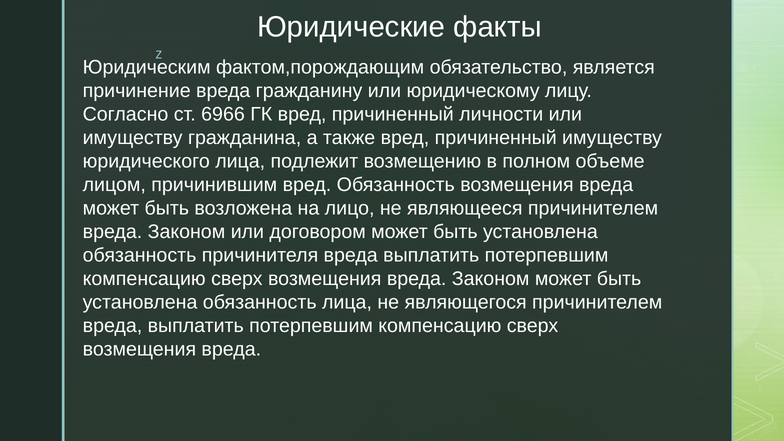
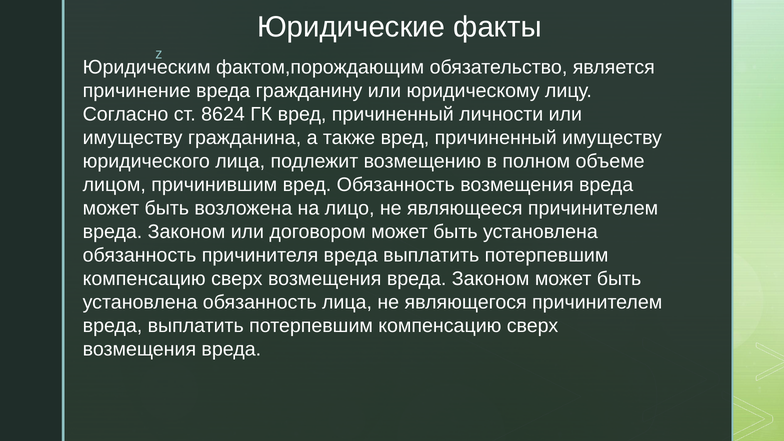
6966: 6966 -> 8624
